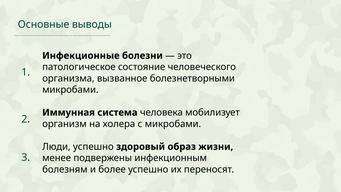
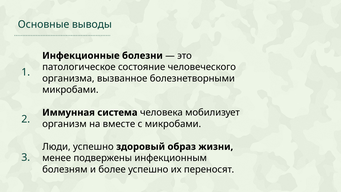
холера: холера -> вместе
